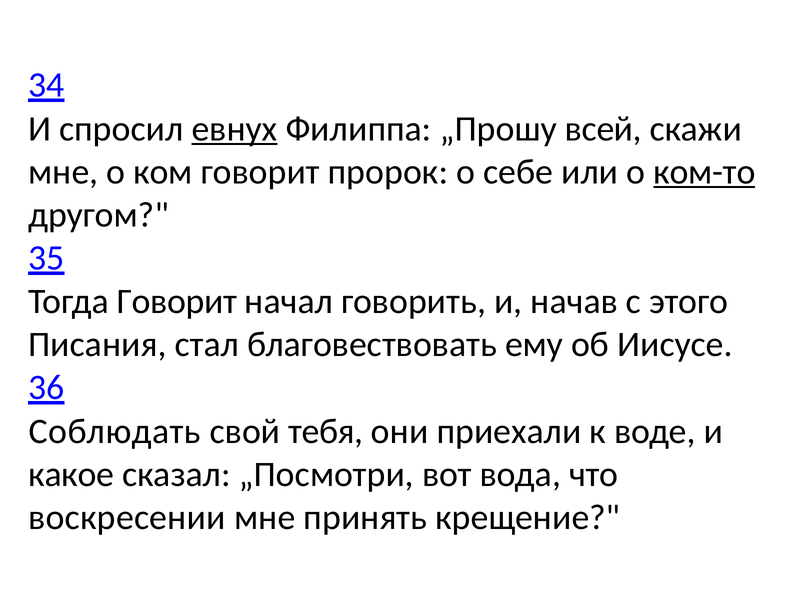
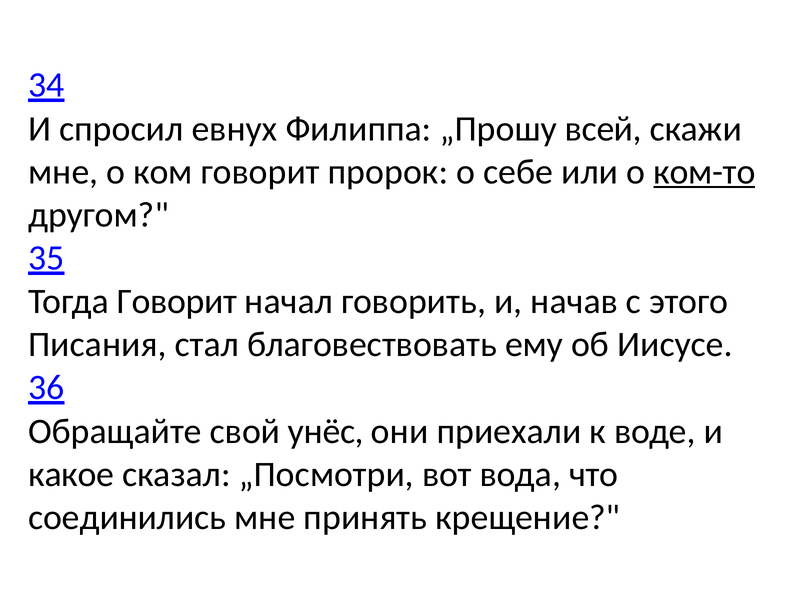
евнух underline: present -> none
Соблюдать: Соблюдать -> Обращайте
тебя: тебя -> унёс
воскресении: воскресении -> соединились
